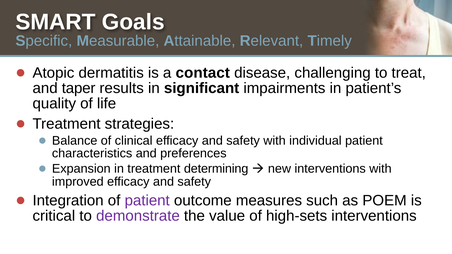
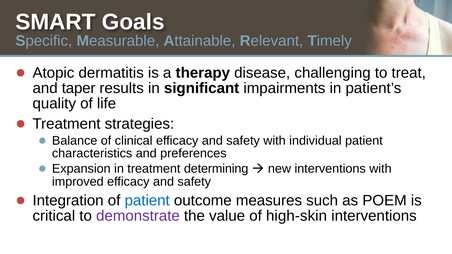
contact: contact -> therapy
patient at (147, 201) colour: purple -> blue
high-sets: high-sets -> high-skin
